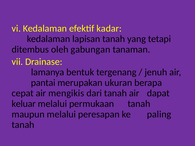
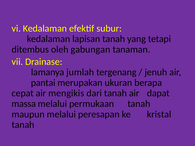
kadar: kadar -> subur
bentuk: bentuk -> jumlah
keluar: keluar -> massa
paling: paling -> kristal
